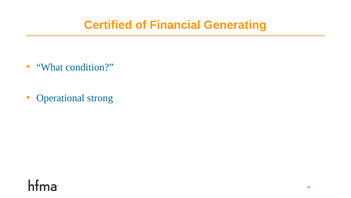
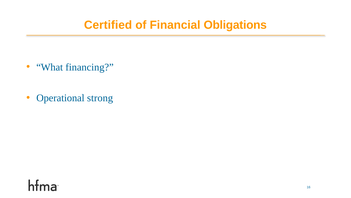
Generating: Generating -> Obligations
condition: condition -> financing
